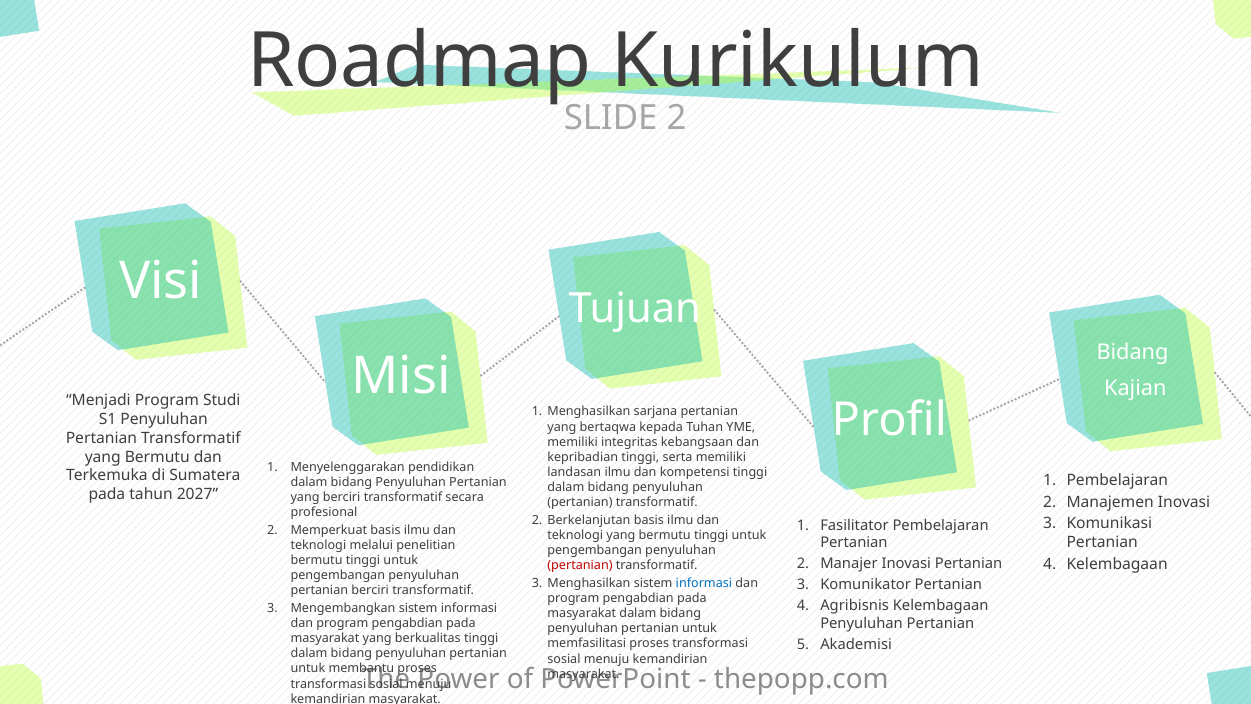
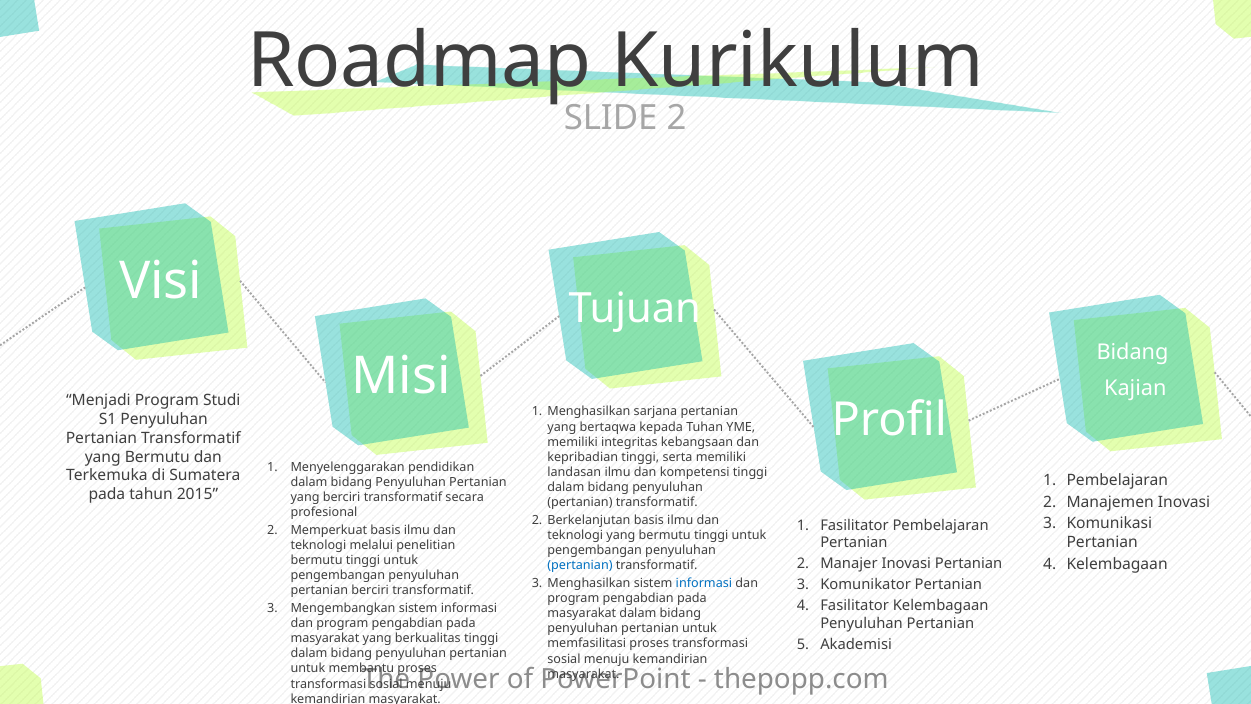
2027: 2027 -> 2015
pertanian at (580, 565) colour: red -> blue
Agribisnis at (855, 605): Agribisnis -> Fasilitator
